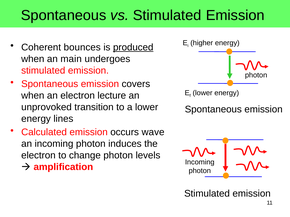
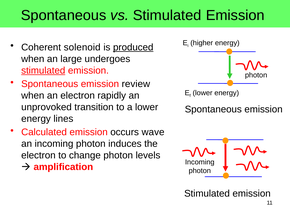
bounces: bounces -> solenoid
main: main -> large
stimulated at (43, 71) underline: none -> present
covers: covers -> review
lecture: lecture -> rapidly
